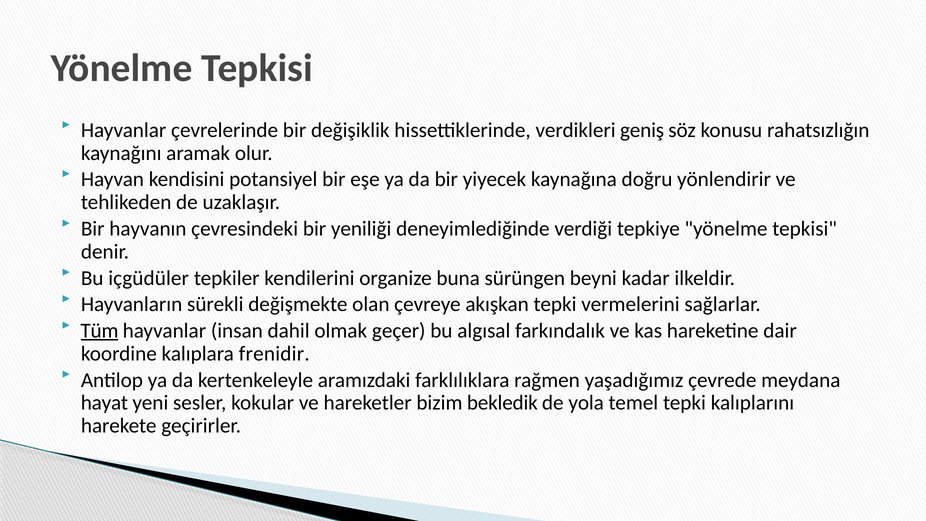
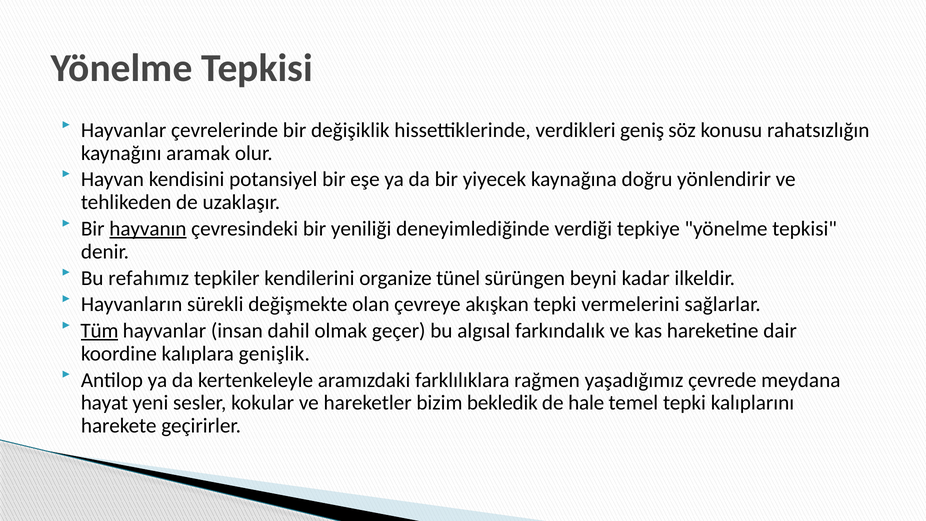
hayvanın underline: none -> present
içgüdüler: içgüdüler -> refahımız
buna: buna -> tünel
frenidir: frenidir -> genişlik
yola: yola -> hale
